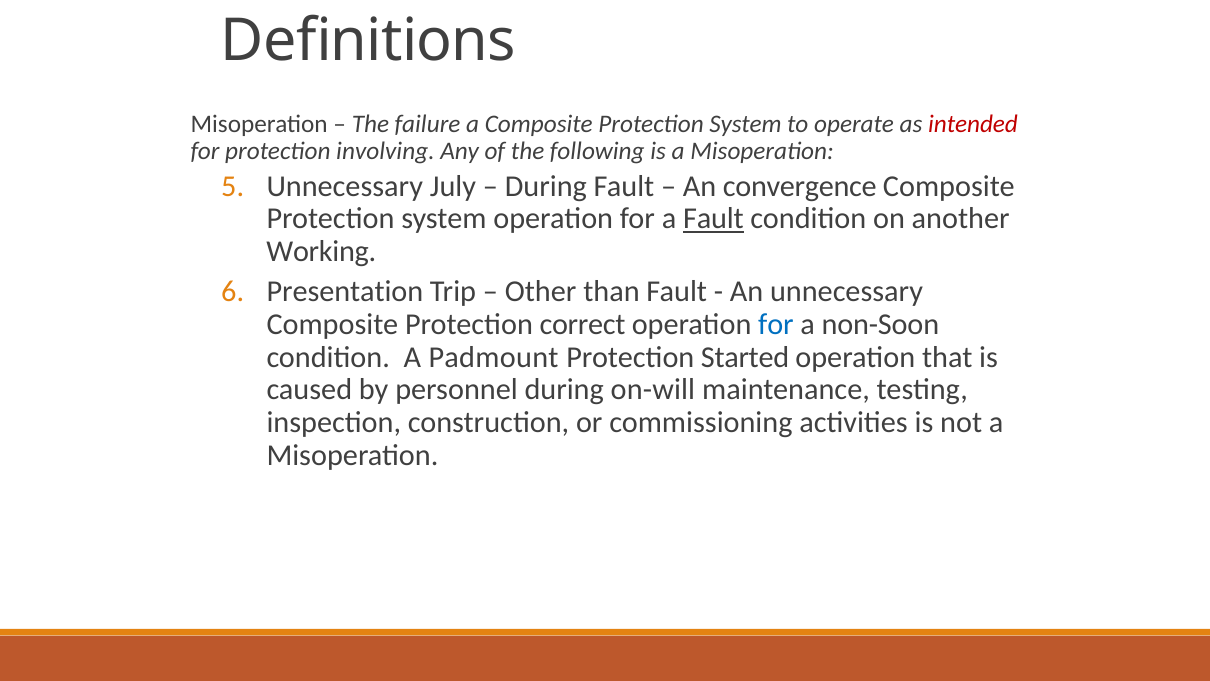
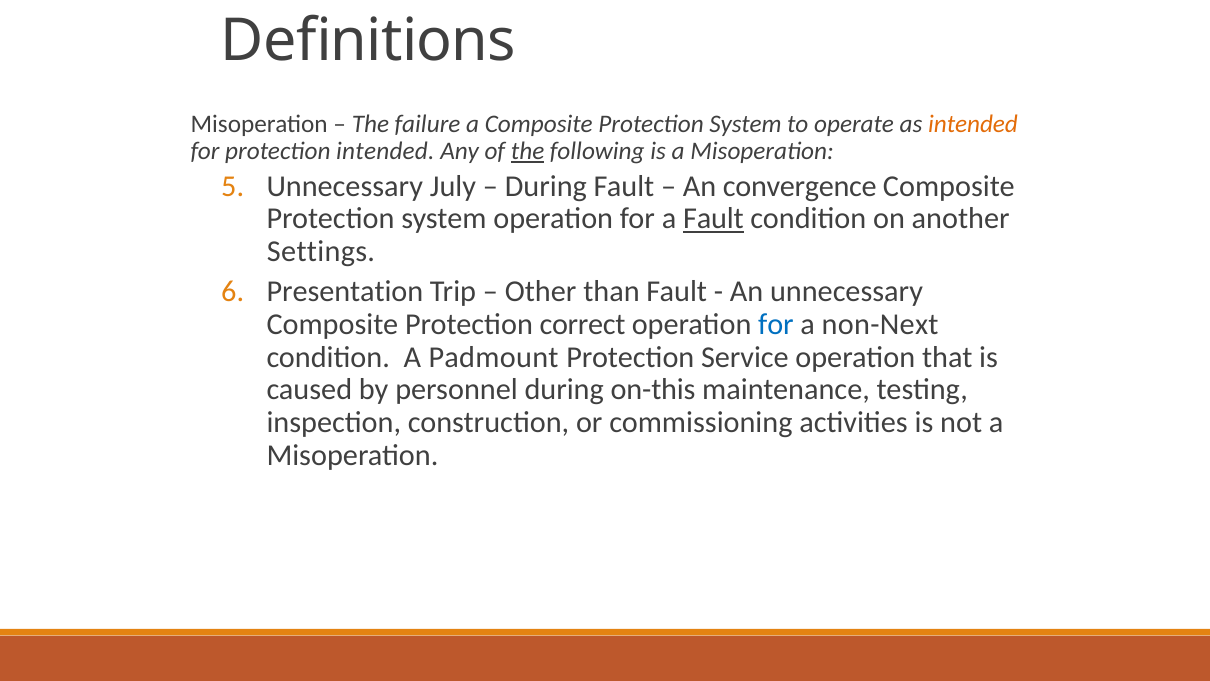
intended at (973, 124) colour: red -> orange
protection involving: involving -> intended
the at (528, 151) underline: none -> present
Working: Working -> Settings
non-Soon: non-Soon -> non-Next
Started: Started -> Service
on-will: on-will -> on-this
